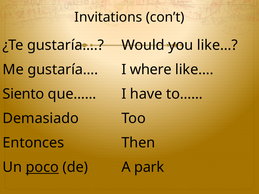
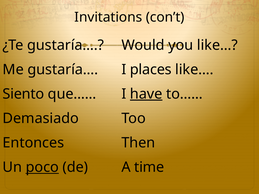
where: where -> places
have underline: none -> present
park: park -> time
